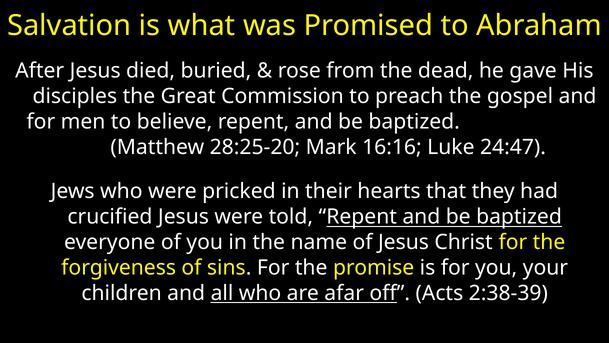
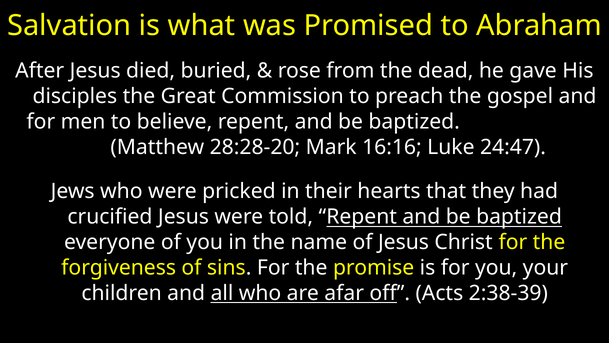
28:25-20: 28:25-20 -> 28:28-20
